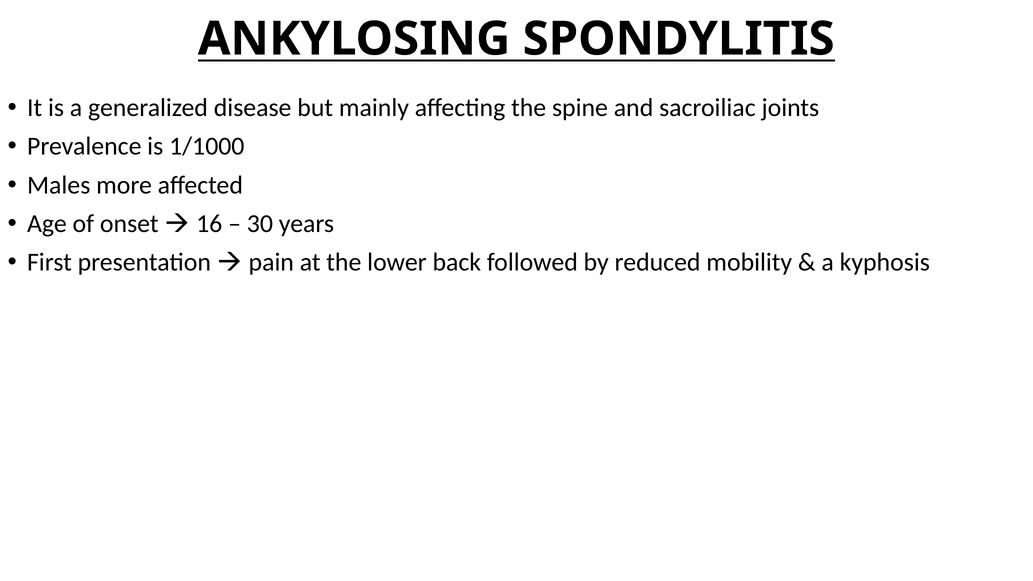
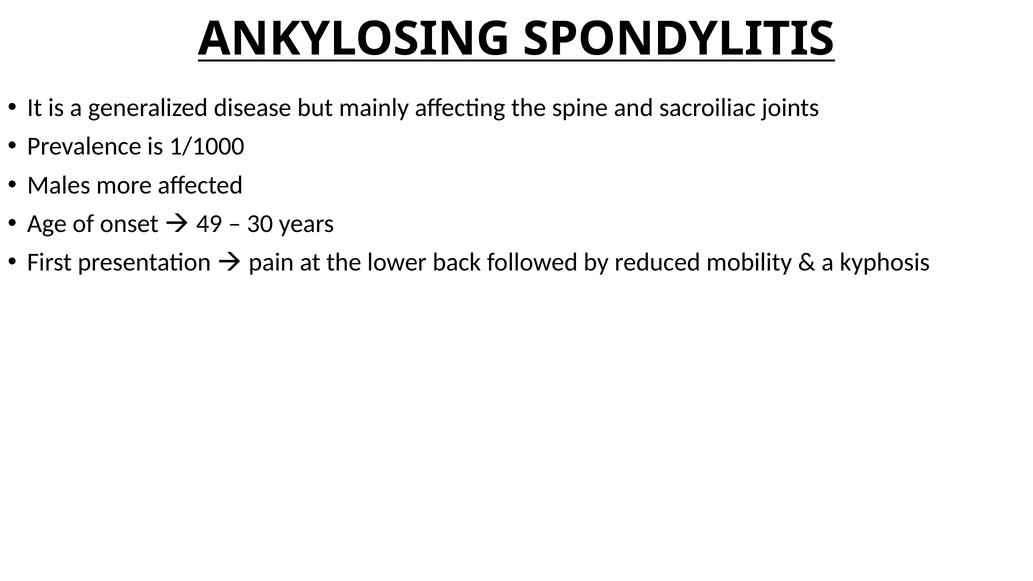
16: 16 -> 49
